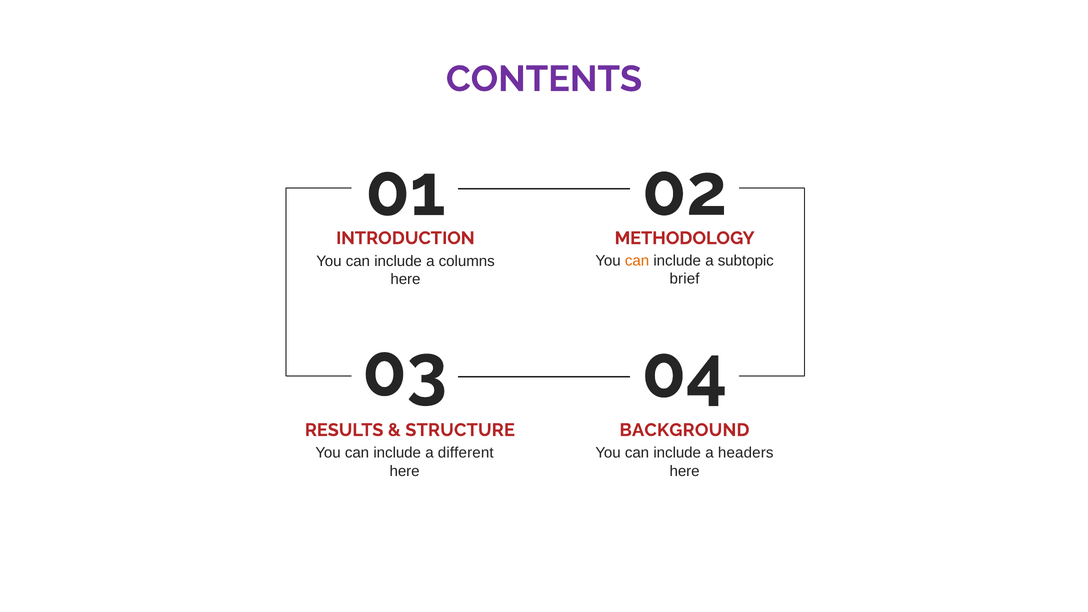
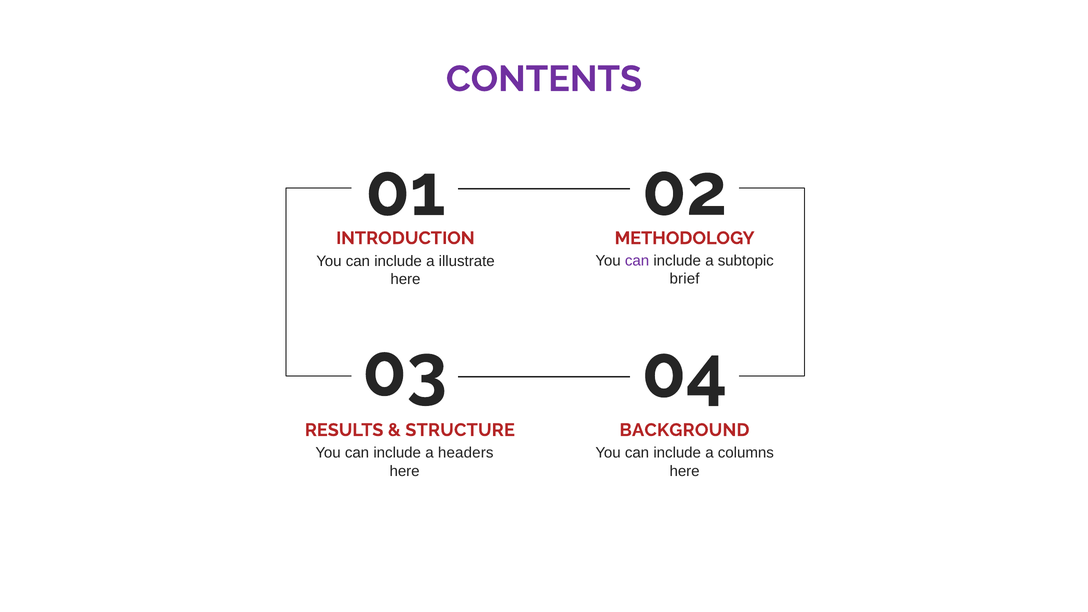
can at (637, 261) colour: orange -> purple
columns: columns -> illustrate
different: different -> headers
headers: headers -> columns
